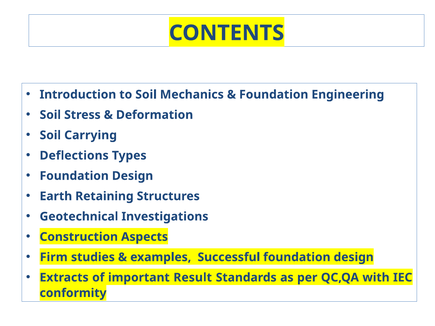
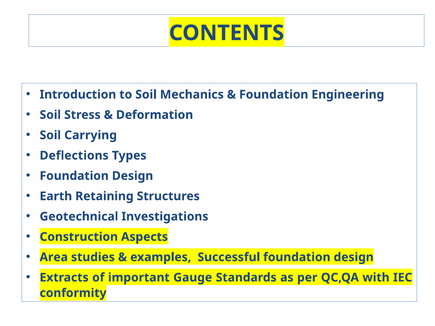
Firm: Firm -> Area
Result: Result -> Gauge
